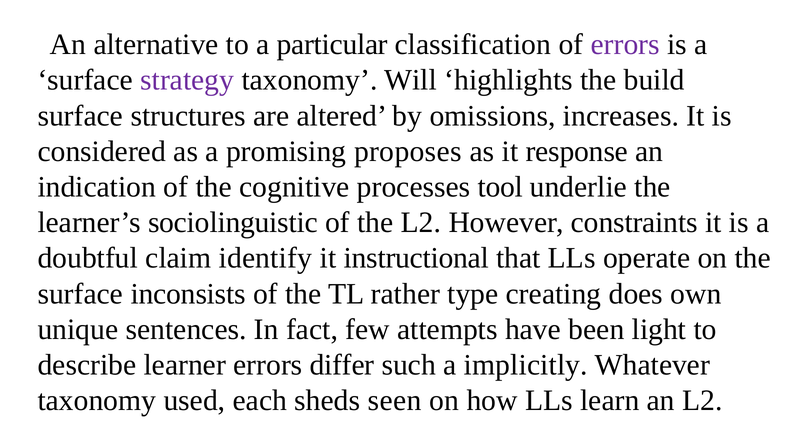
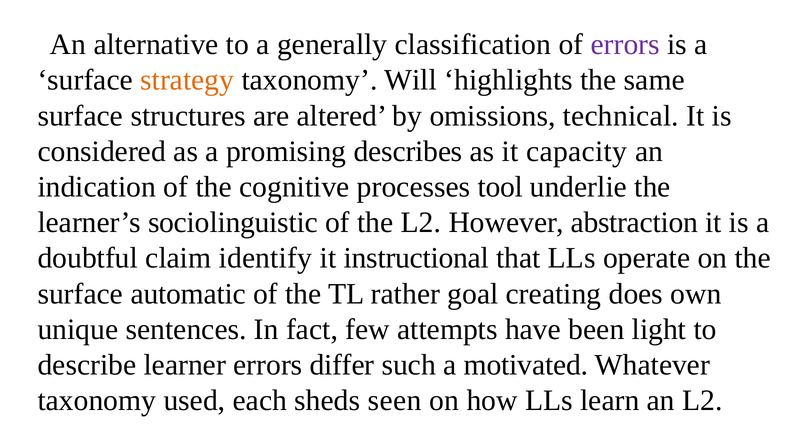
particular: particular -> generally
strategy colour: purple -> orange
build: build -> same
increases: increases -> technical
proposes: proposes -> describes
response: response -> capacity
constraints: constraints -> abstraction
inconsists: inconsists -> automatic
type: type -> goal
implicitly: implicitly -> motivated
